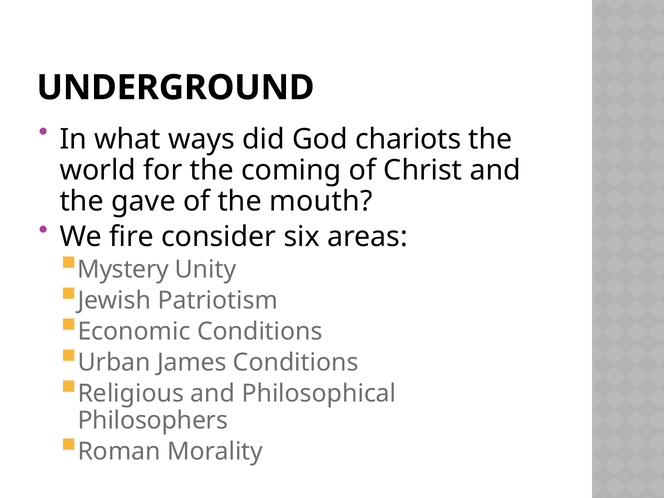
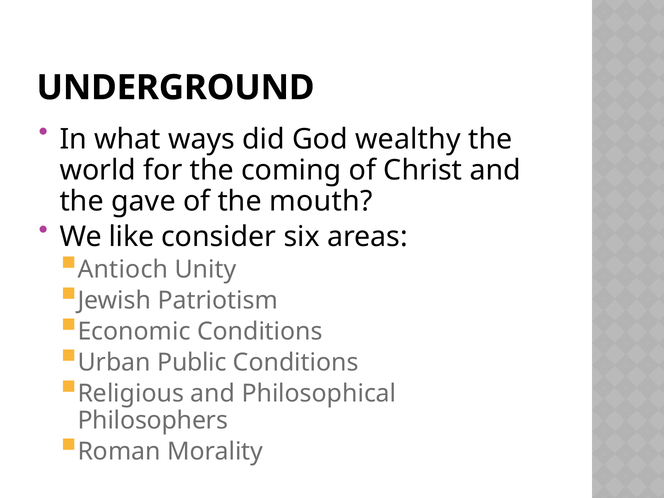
chariots: chariots -> wealthy
fire: fire -> like
Mystery: Mystery -> Antioch
James: James -> Public
